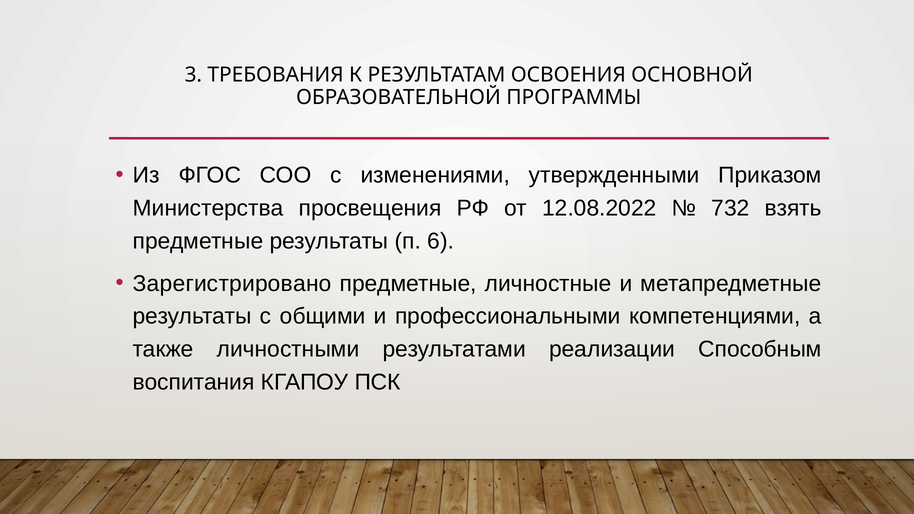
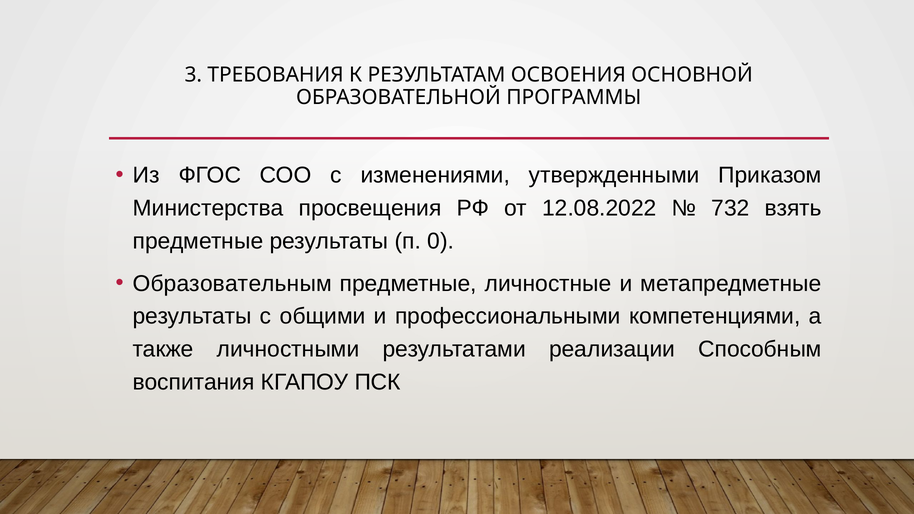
6: 6 -> 0
Зарегистрировано: Зарегистрировано -> Образовательным
